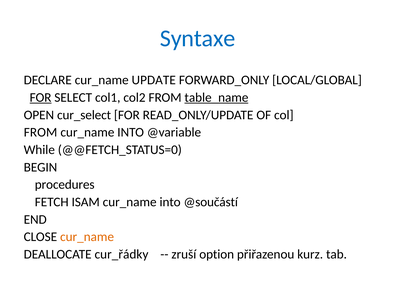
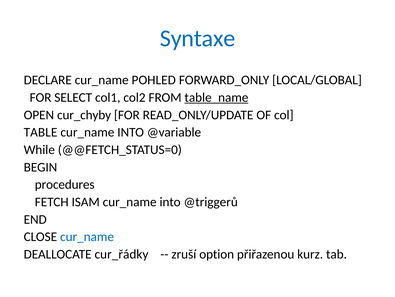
UPDATE: UPDATE -> POHLED
FOR at (41, 97) underline: present -> none
cur_select: cur_select -> cur_chyby
FROM at (41, 132): FROM -> TABLE
@součástí: @součástí -> @triggerů
cur_name at (87, 236) colour: orange -> blue
